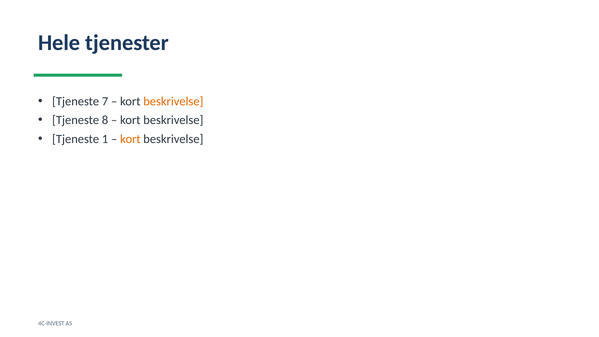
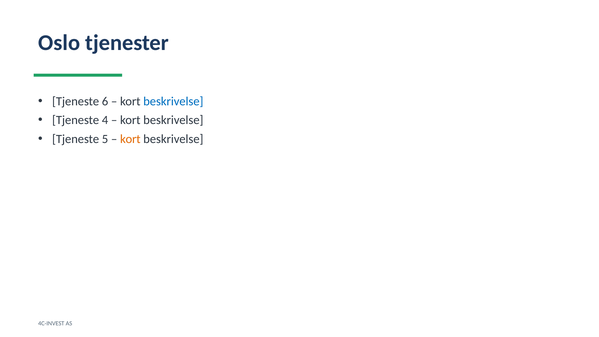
Hele: Hele -> Oslo
7: 7 -> 6
beskrivelse at (173, 101) colour: orange -> blue
8: 8 -> 4
1: 1 -> 5
